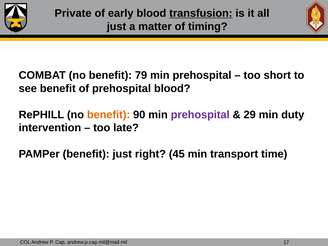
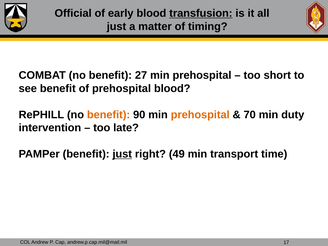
Private: Private -> Official
79: 79 -> 27
prehospital at (200, 115) colour: purple -> orange
29: 29 -> 70
just at (122, 154) underline: none -> present
45: 45 -> 49
